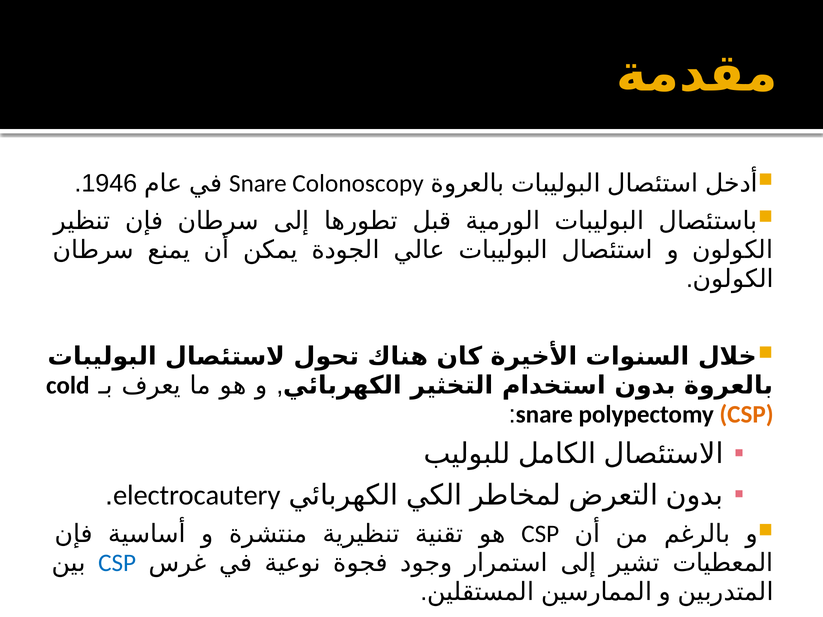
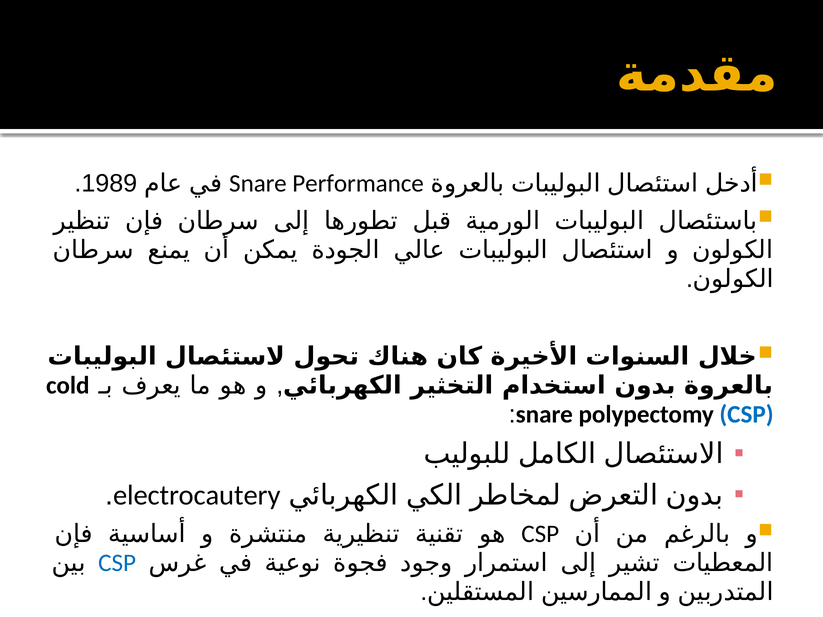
1946: 1946 -> 1989
Colonoscopy: Colonoscopy -> Performance
CSP at (747, 415) colour: orange -> blue
